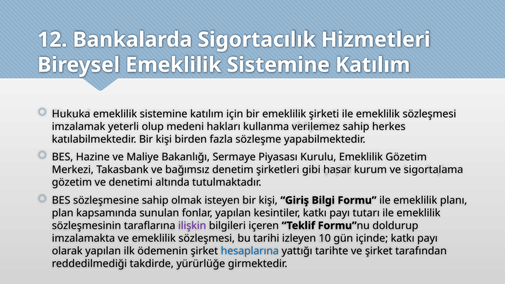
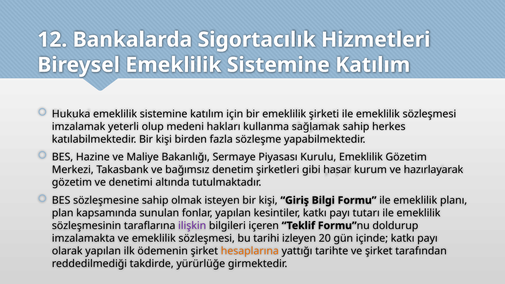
verilemez: verilemez -> sağlamak
sigortalama: sigortalama -> hazırlayarak
10: 10 -> 20
hesaplarına colour: blue -> orange
